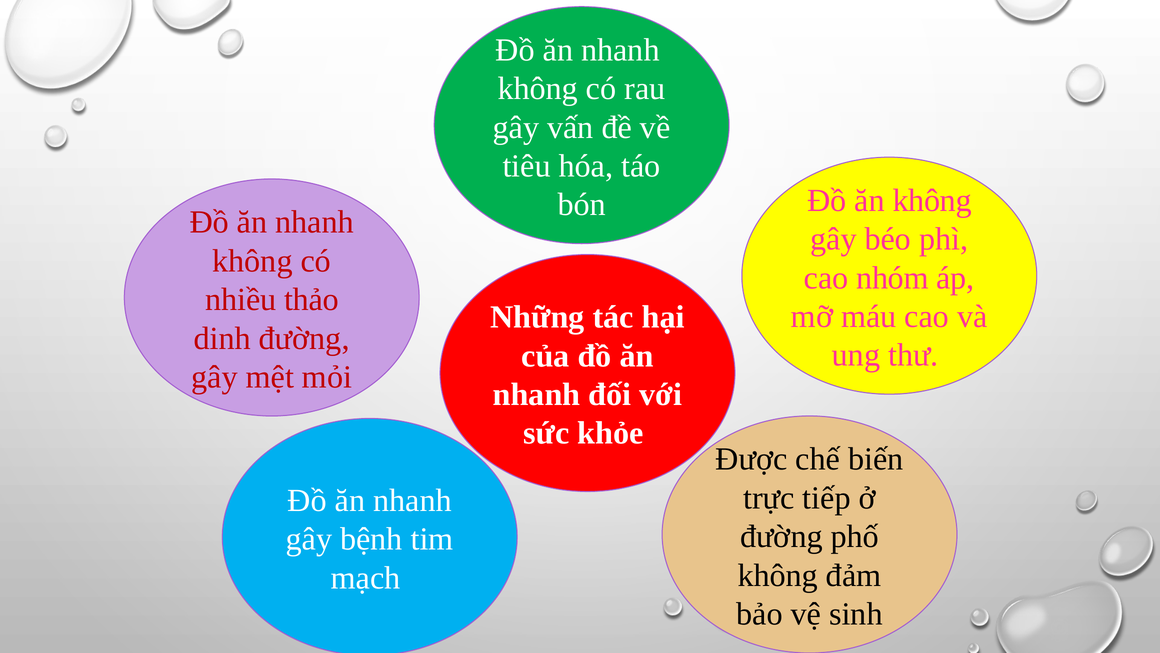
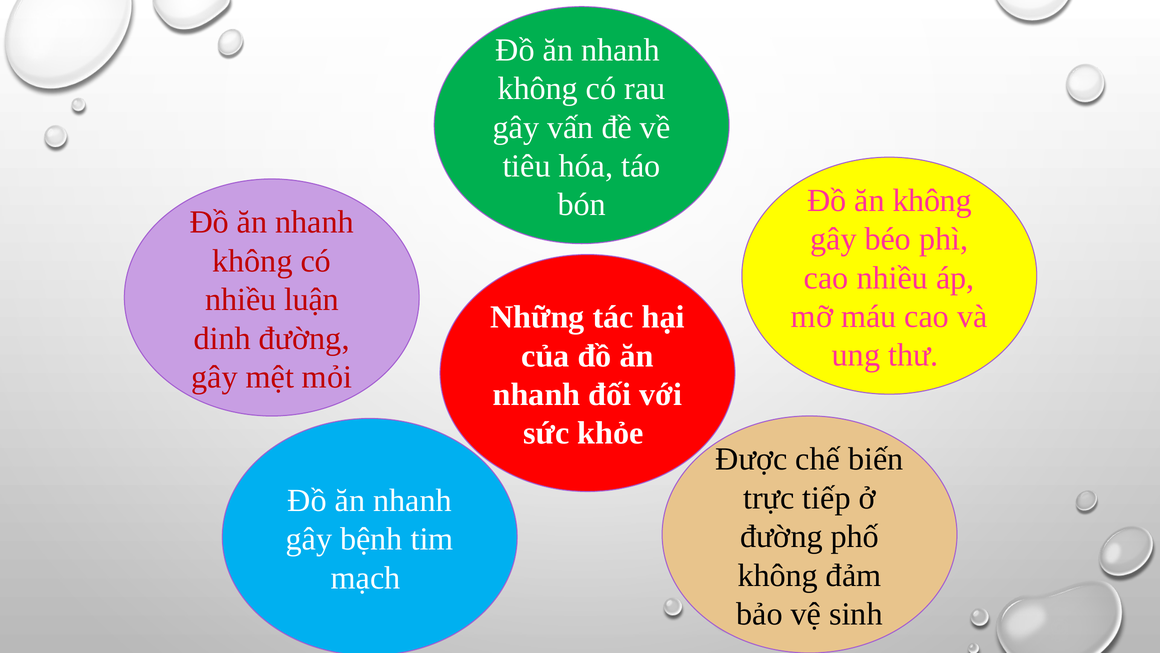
cao nhóm: nhóm -> nhiều
thảo: thảo -> luận
